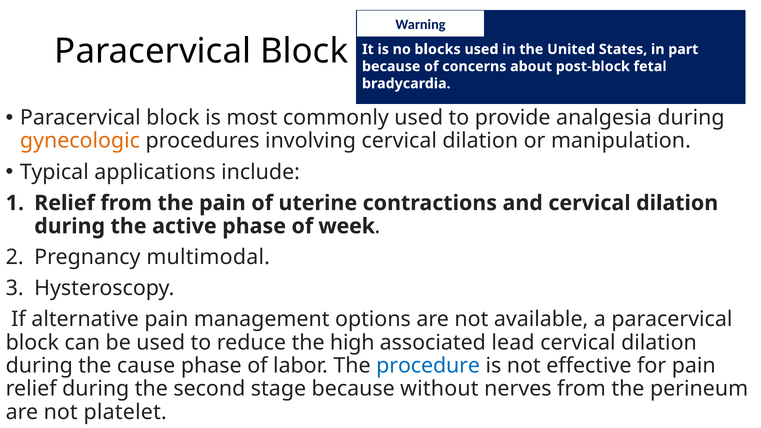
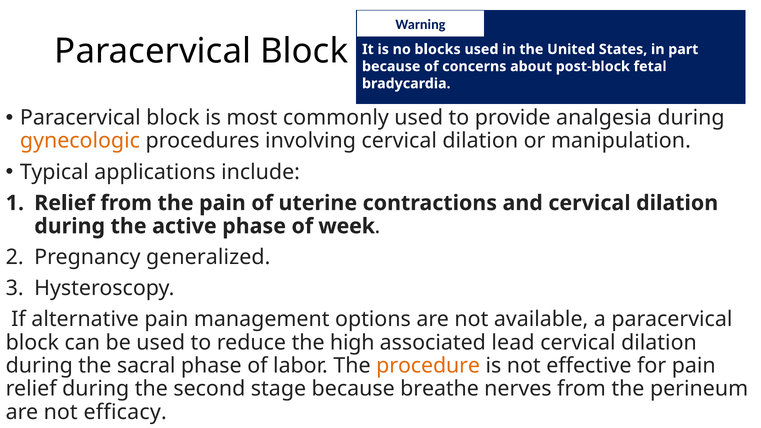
multimodal: multimodal -> generalized
cause: cause -> sacral
procedure colour: blue -> orange
without: without -> breathe
platelet: platelet -> efficacy
